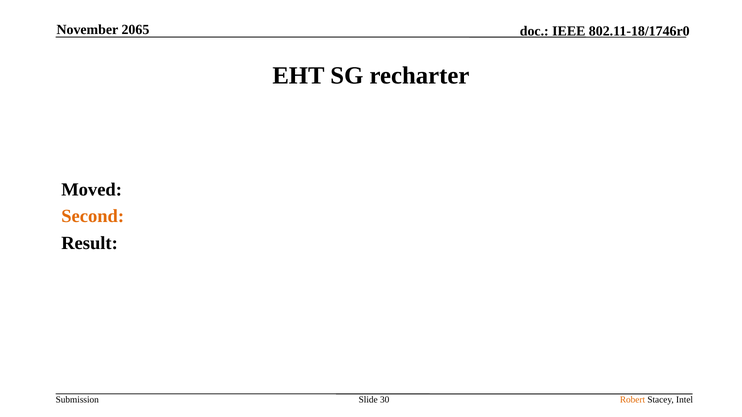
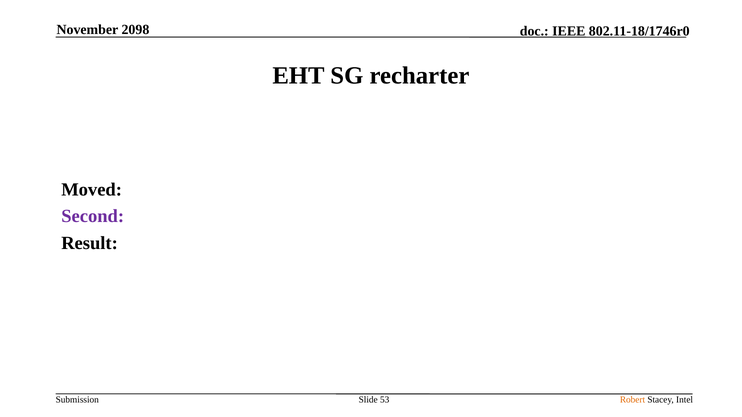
2065: 2065 -> 2098
Second colour: orange -> purple
30: 30 -> 53
